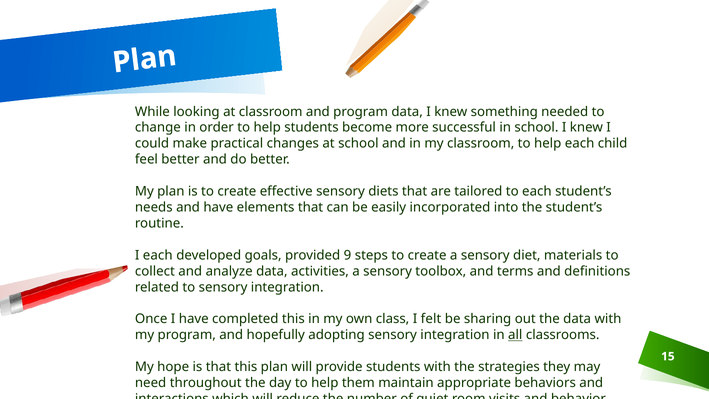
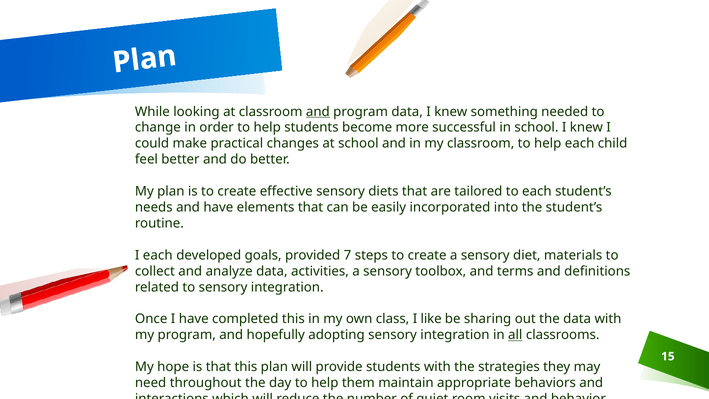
and at (318, 112) underline: none -> present
9: 9 -> 7
felt: felt -> like
